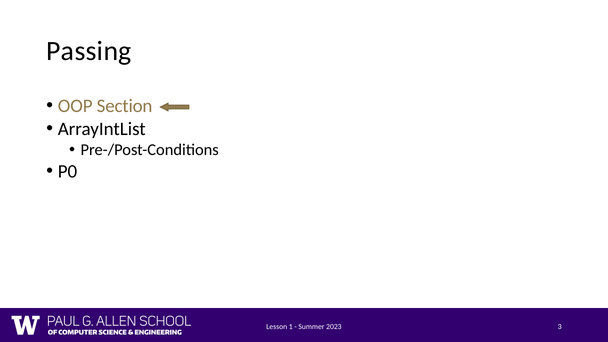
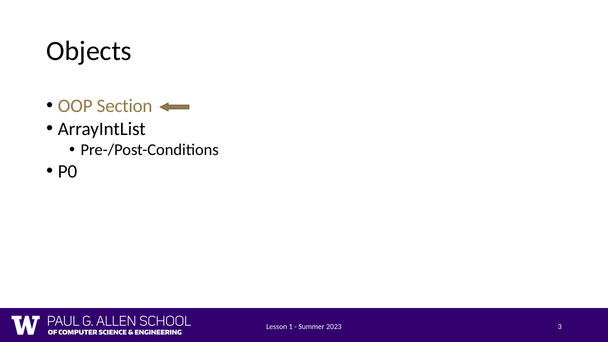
Passing: Passing -> Objects
